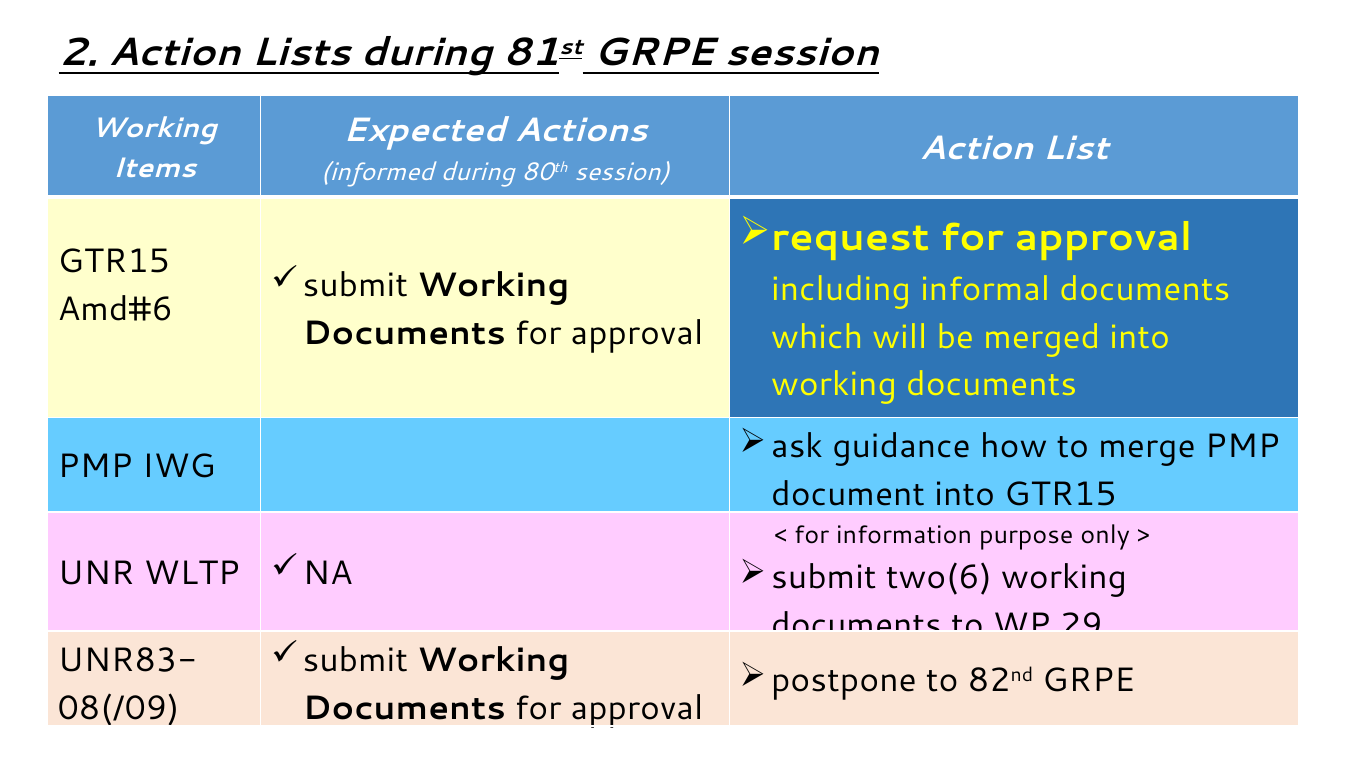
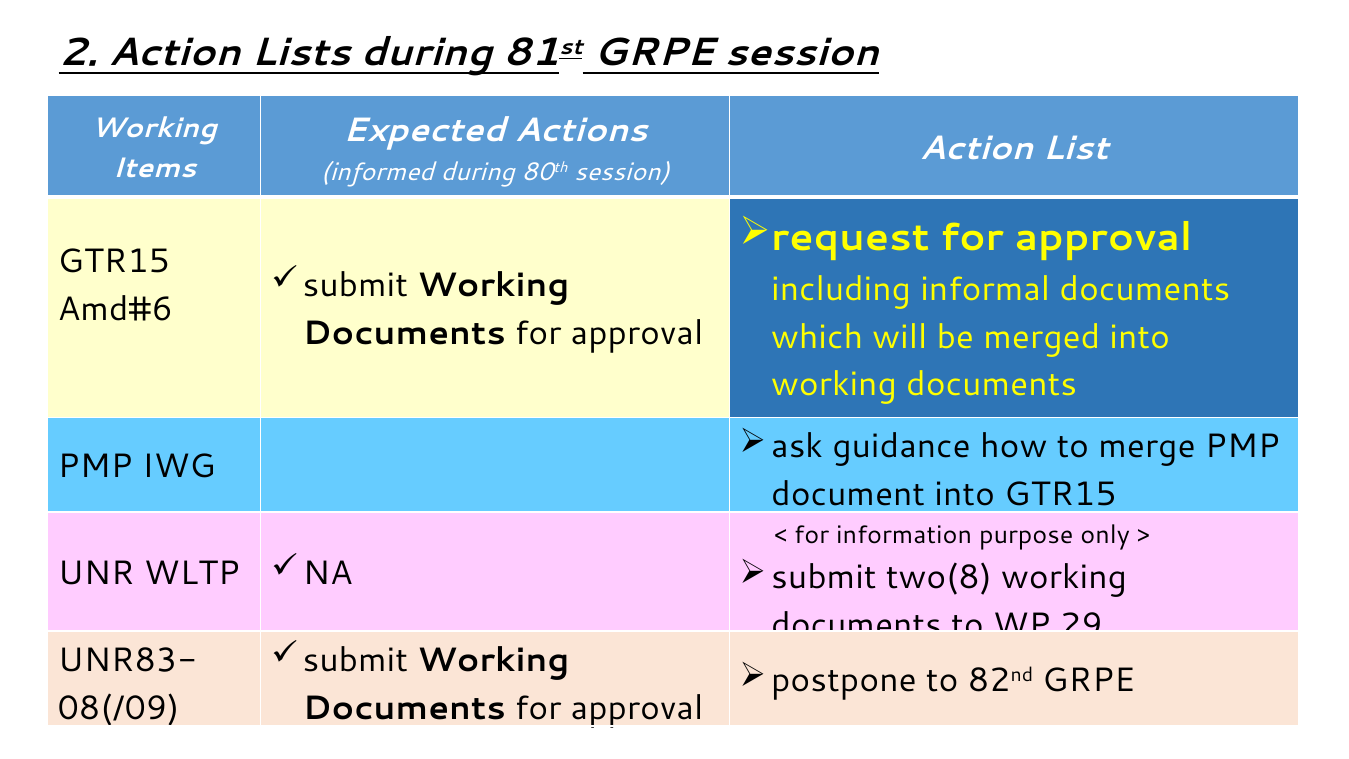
two(6: two(6 -> two(8
